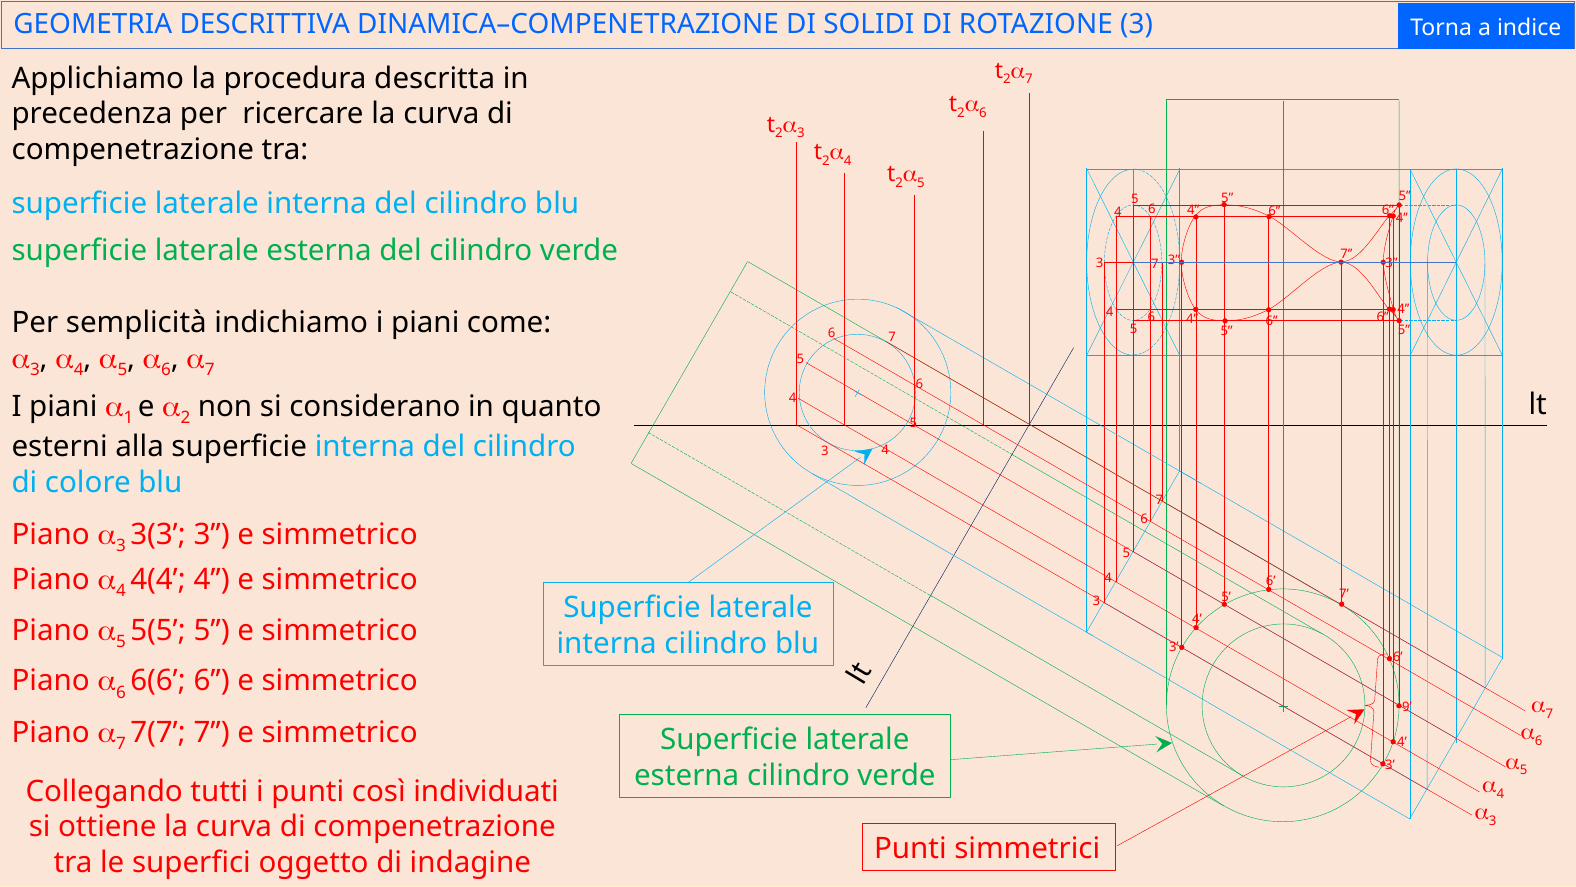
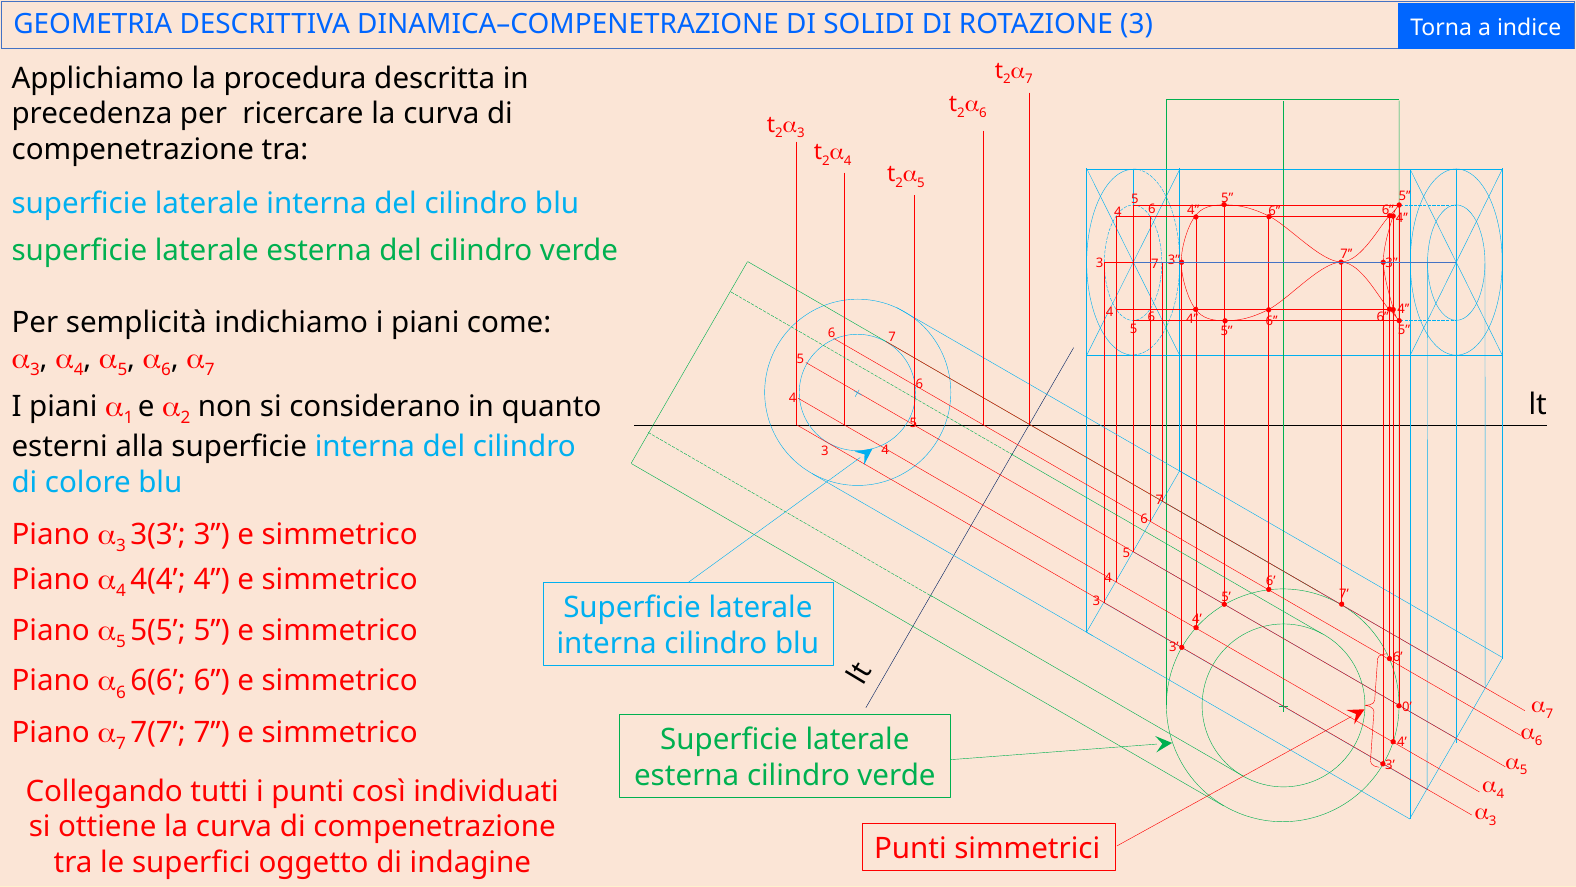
9: 9 -> 0
